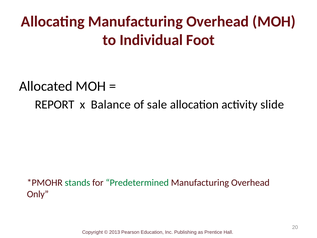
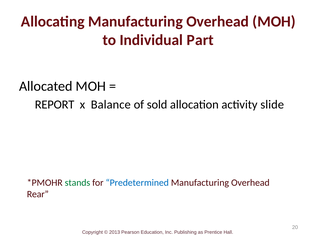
Foot: Foot -> Part
sale: sale -> sold
Predetermined colour: green -> blue
Only: Only -> Rear
